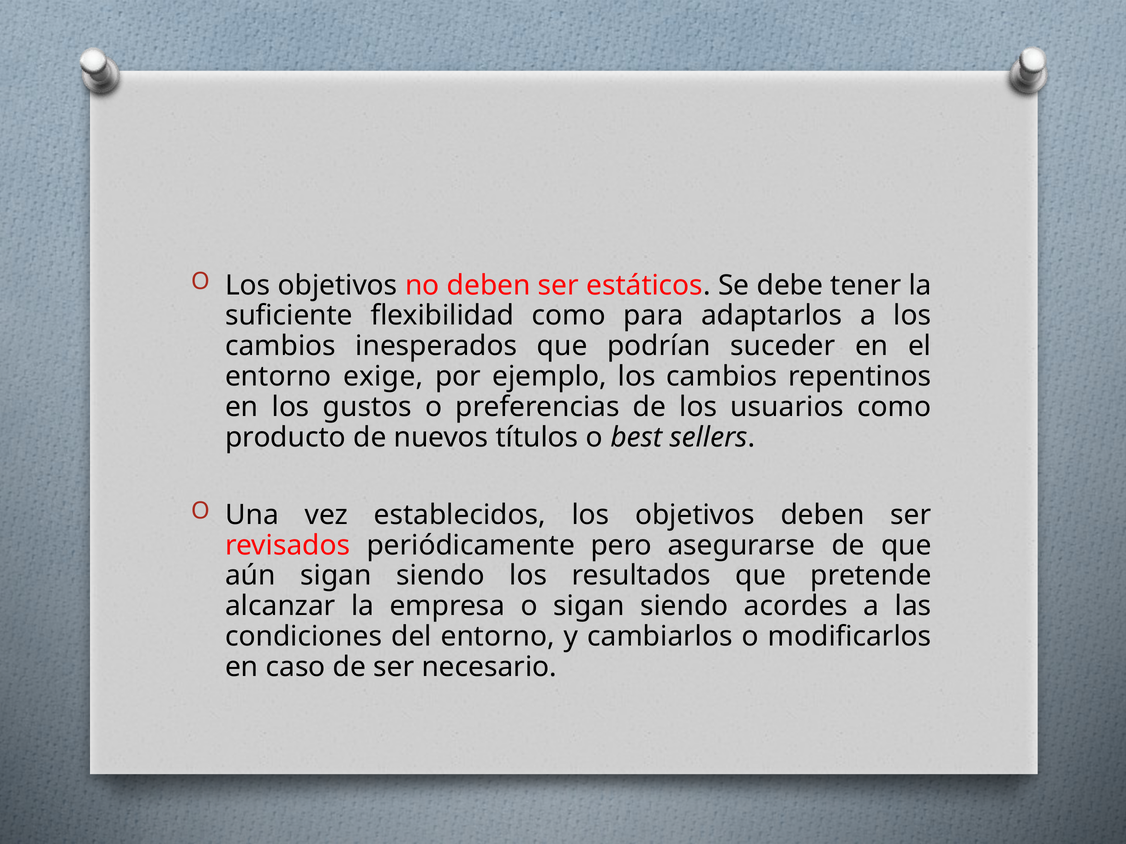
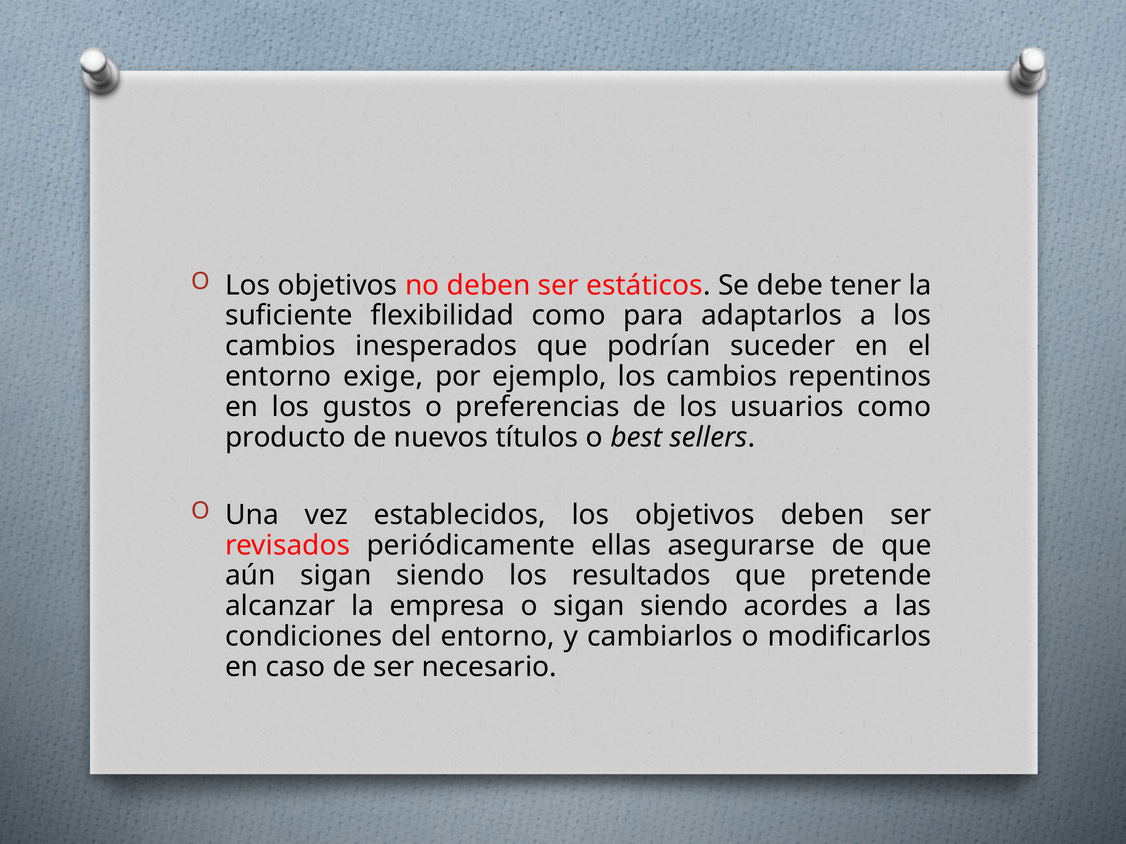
pero: pero -> ellas
